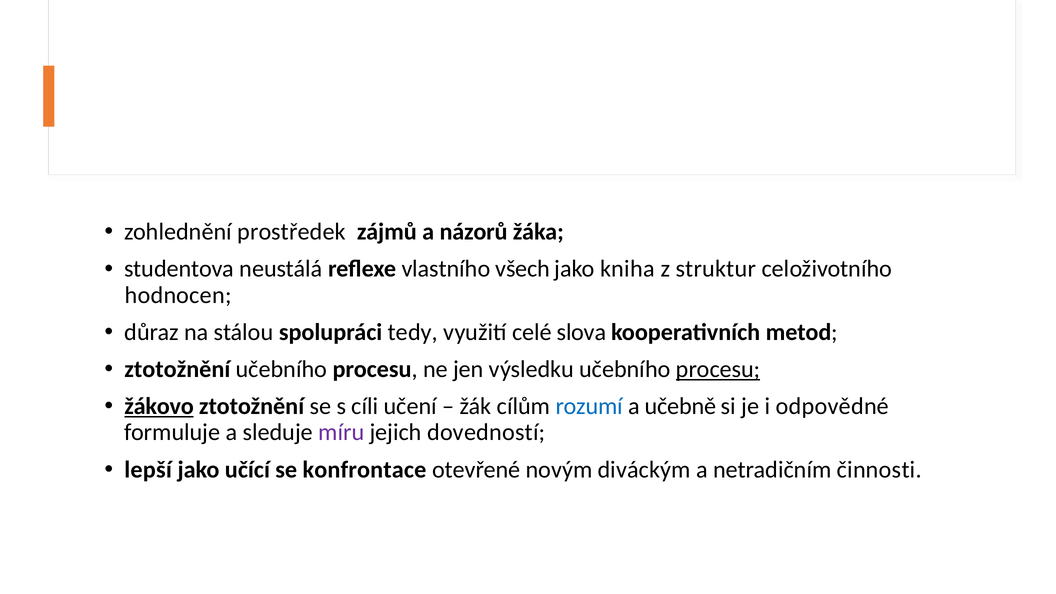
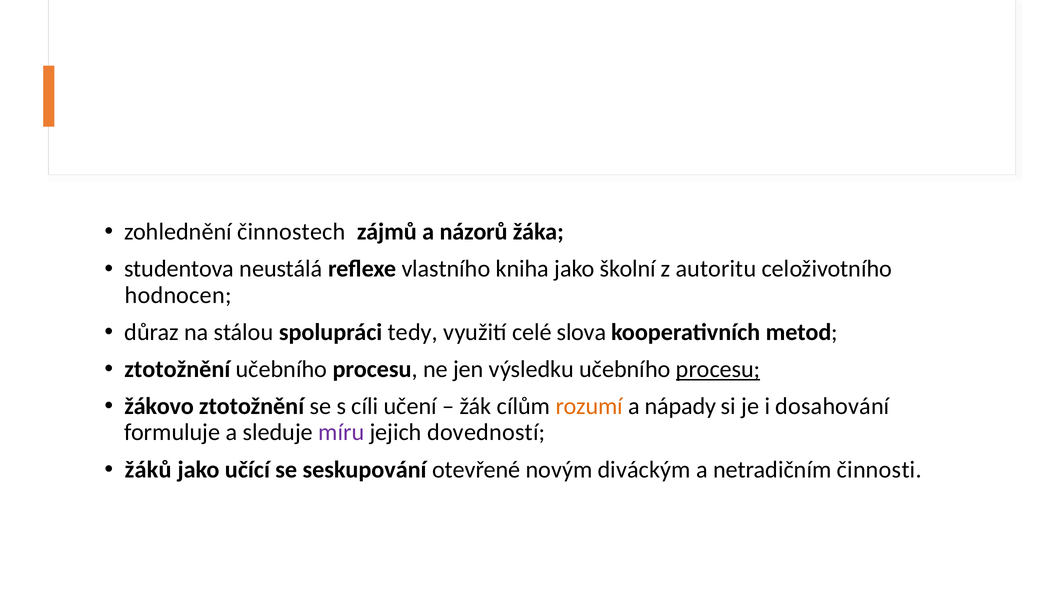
prostředek: prostředek -> činnostech
všech: všech -> kniha
kniha: kniha -> školní
struktur: struktur -> autoritu
žákovo underline: present -> none
rozumí colour: blue -> orange
učebně: učebně -> nápady
odpovědné: odpovědné -> dosahování
lepší: lepší -> žáků
konfrontace: konfrontace -> seskupování
